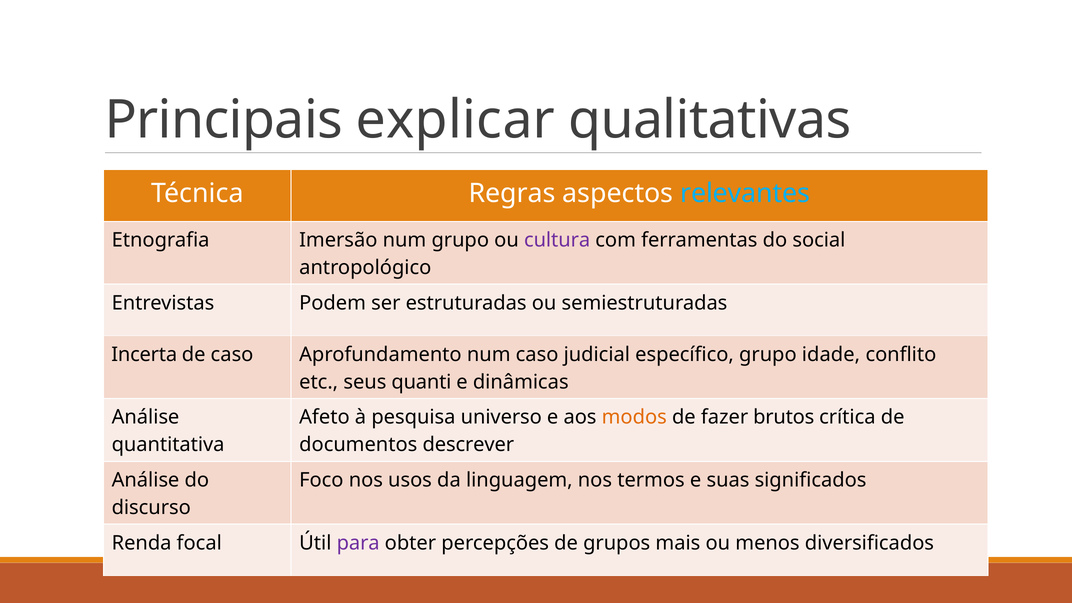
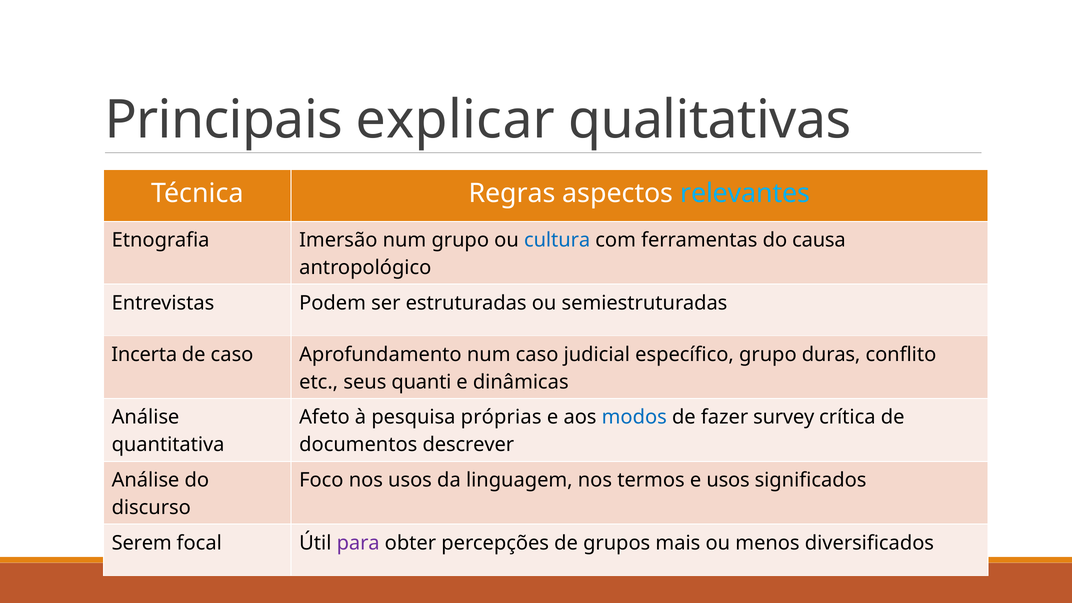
cultura colour: purple -> blue
social: social -> causa
idade: idade -> duras
universo: universo -> próprias
modos colour: orange -> blue
brutos: brutos -> survey
e suas: suas -> usos
Renda: Renda -> Serem
